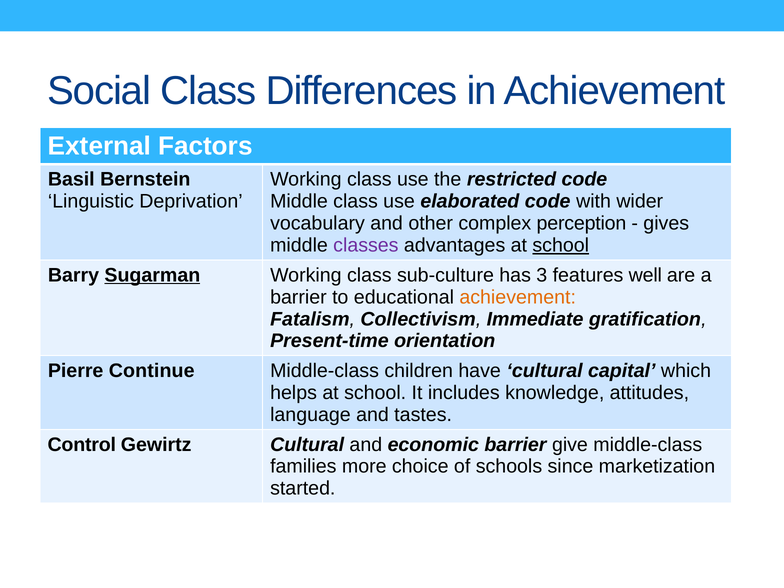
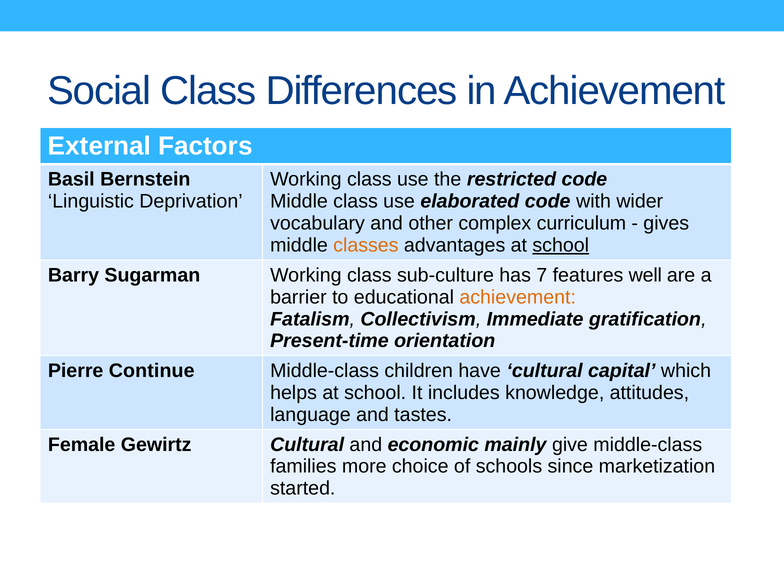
perception: perception -> curriculum
classes colour: purple -> orange
Sugarman underline: present -> none
3: 3 -> 7
Control: Control -> Female
economic barrier: barrier -> mainly
